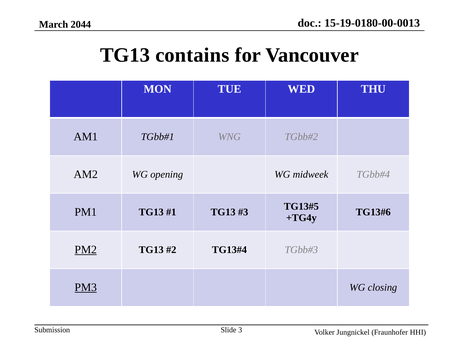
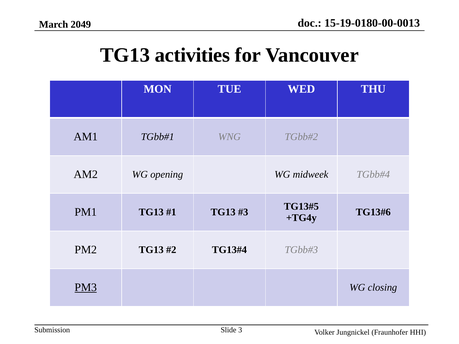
2044: 2044 -> 2049
contains: contains -> activities
PM2 underline: present -> none
